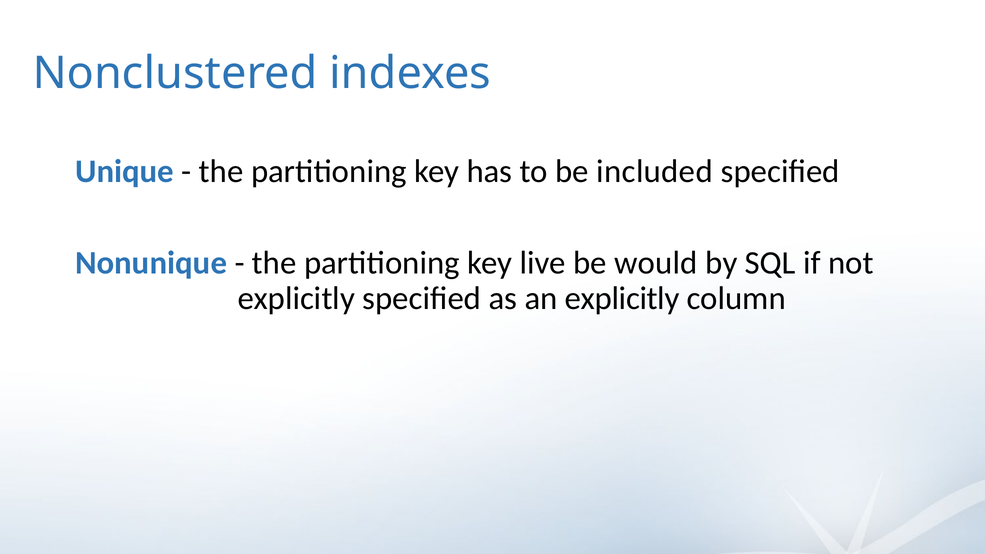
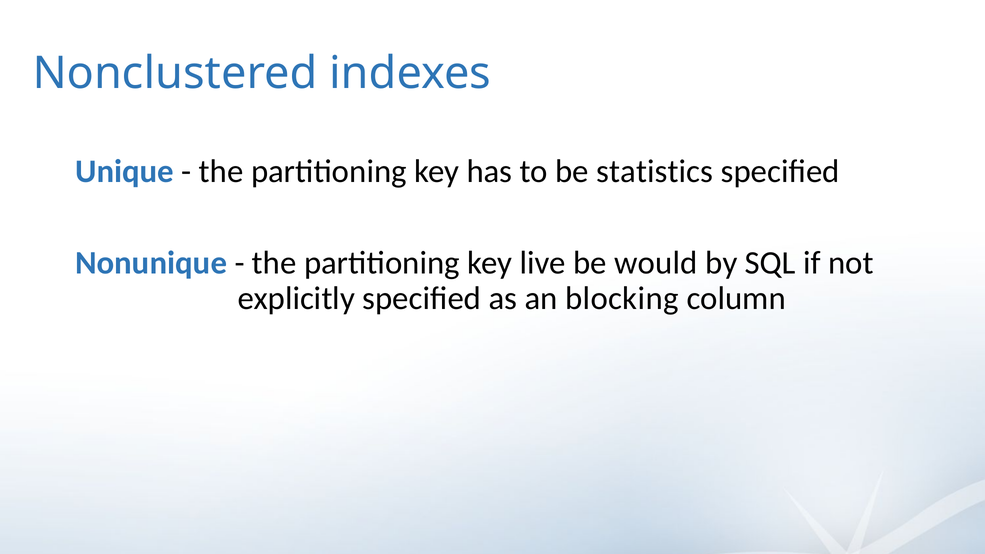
included: included -> statistics
an explicitly: explicitly -> blocking
